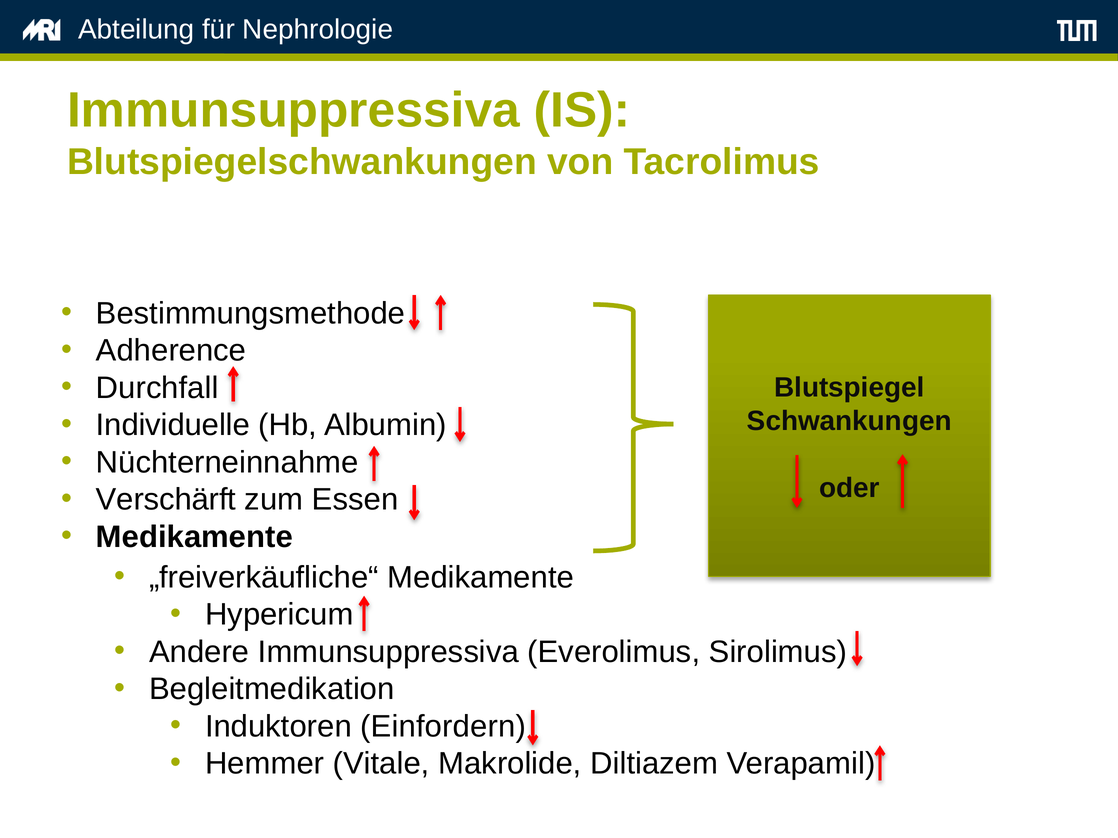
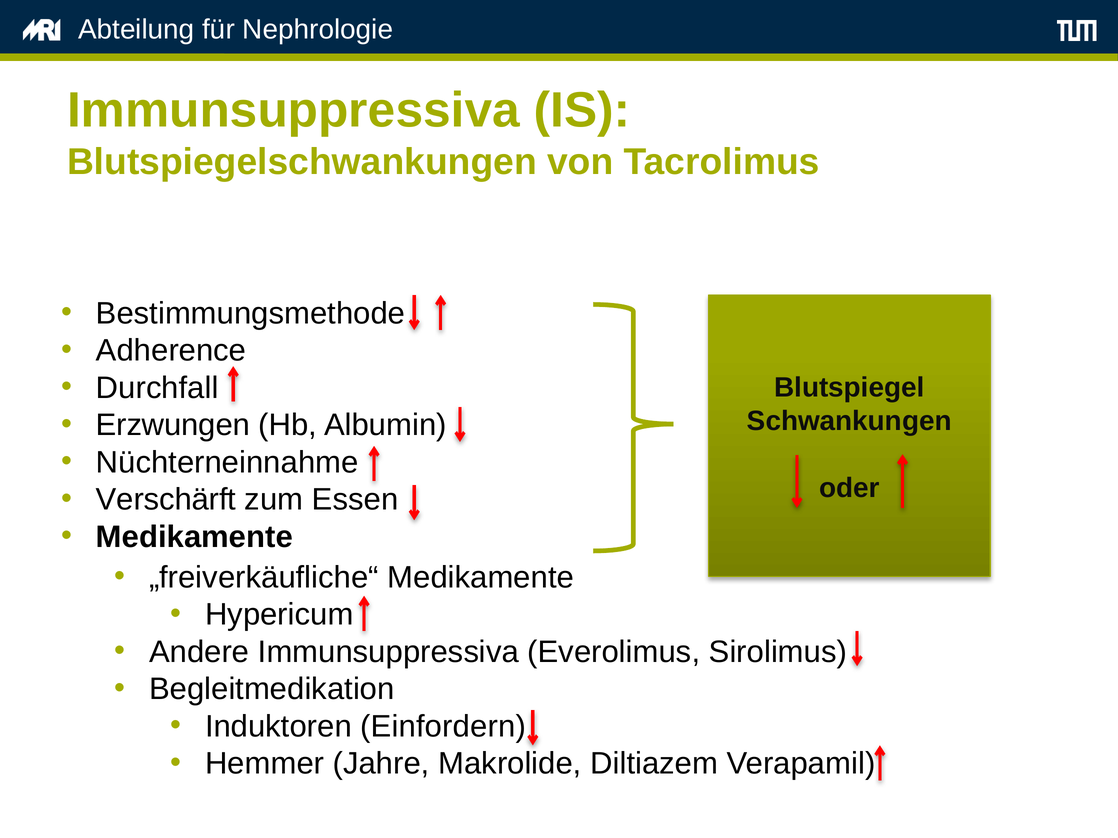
Individuelle: Individuelle -> Erzwungen
Vitale: Vitale -> Jahre
